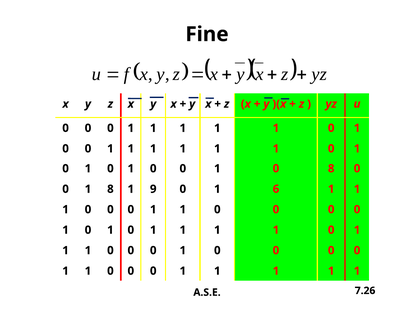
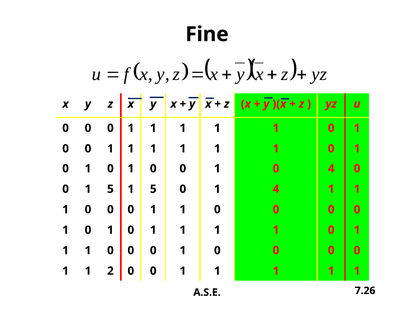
0 8: 8 -> 4
0 1 8: 8 -> 5
9 at (153, 189): 9 -> 5
1 6: 6 -> 4
0 at (110, 271): 0 -> 2
